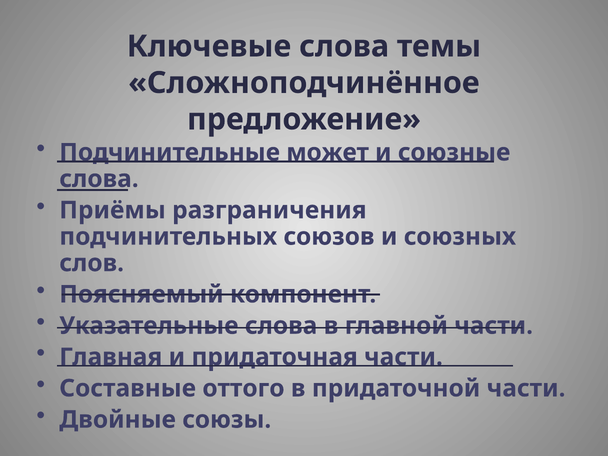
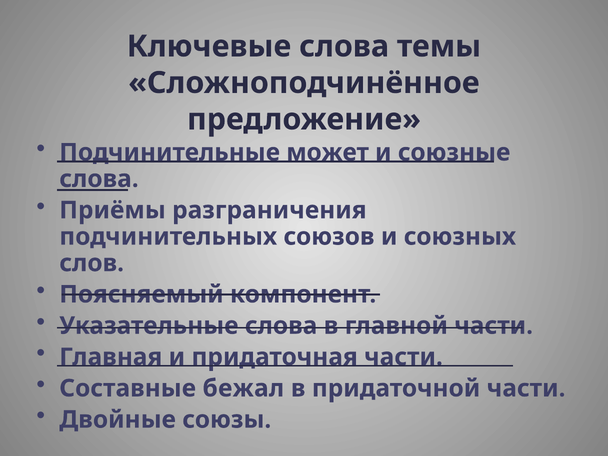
оттого: оттого -> бежал
